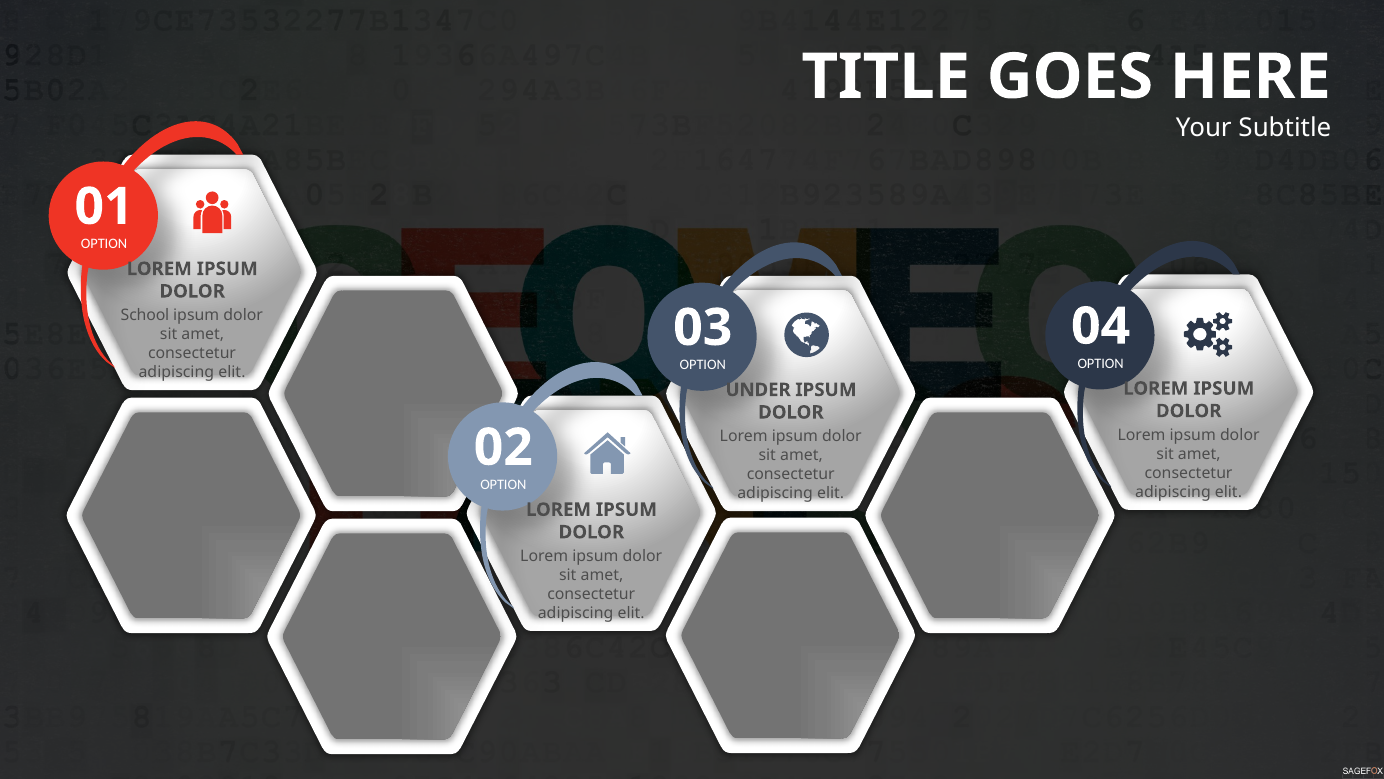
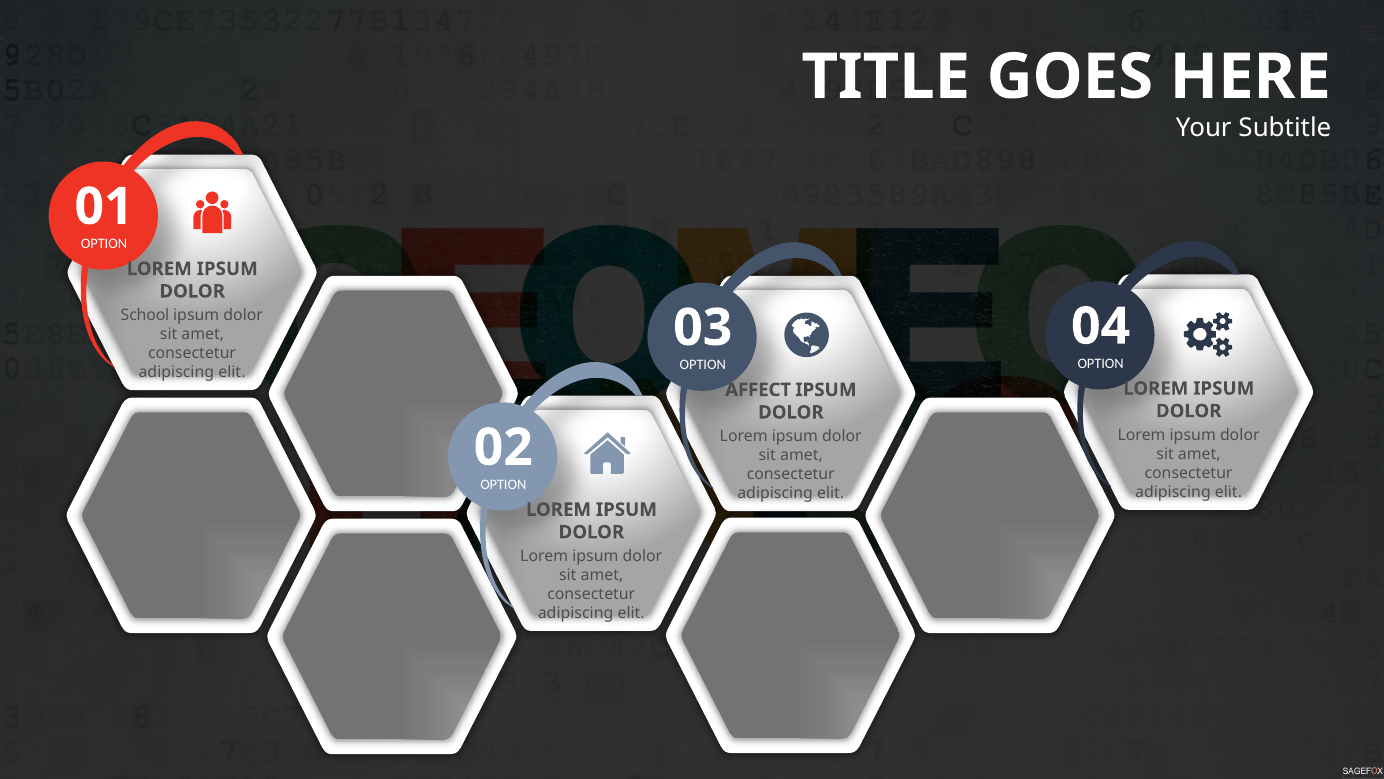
UNDER: UNDER -> AFFECT
